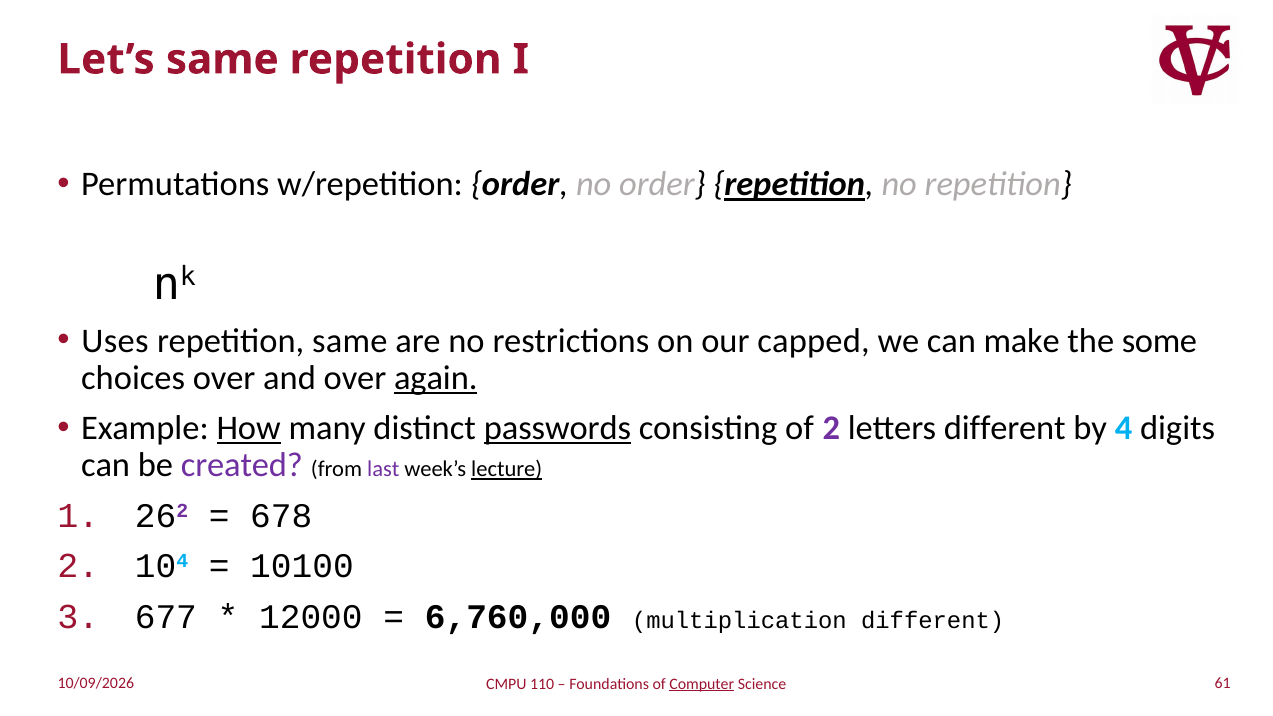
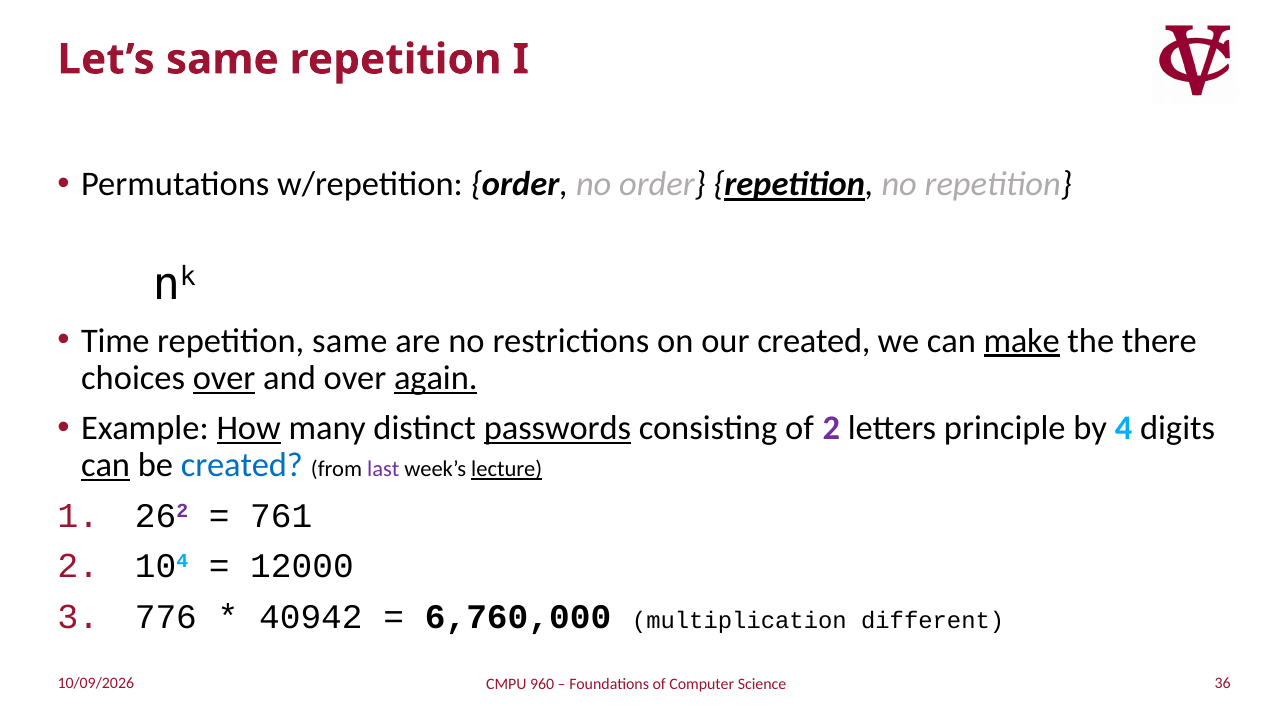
Uses: Uses -> Time
our capped: capped -> created
make underline: none -> present
some: some -> there
over at (224, 378) underline: none -> present
letters different: different -> principle
can at (106, 466) underline: none -> present
created at (242, 466) colour: purple -> blue
678: 678 -> 761
10100: 10100 -> 12000
677: 677 -> 776
12000: 12000 -> 40942
61: 61 -> 36
110: 110 -> 960
Computer underline: present -> none
